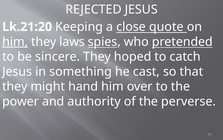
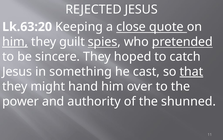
Lk.21:20: Lk.21:20 -> Lk.63:20
laws: laws -> guilt
that underline: none -> present
perverse: perverse -> shunned
